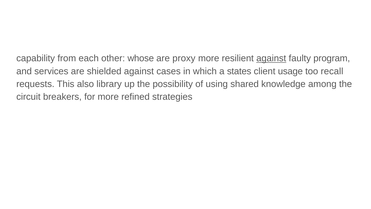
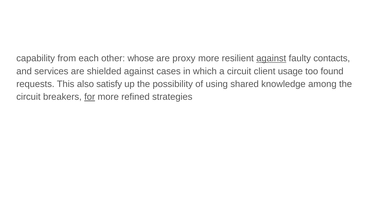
program: program -> contacts
a states: states -> circuit
recall: recall -> found
library: library -> satisfy
for underline: none -> present
